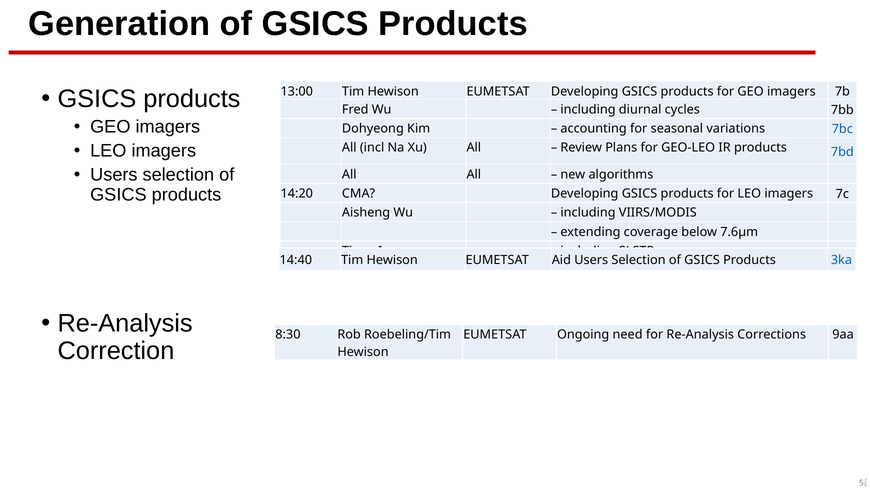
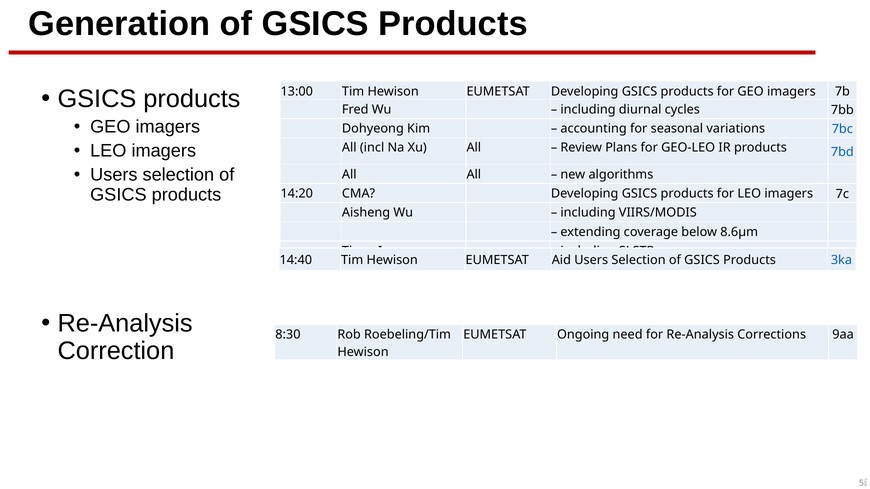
7.6µm: 7.6µm -> 8.6µm
